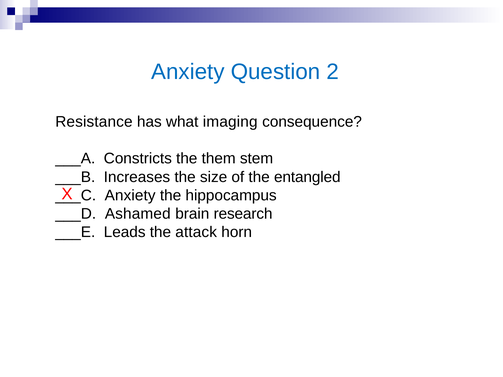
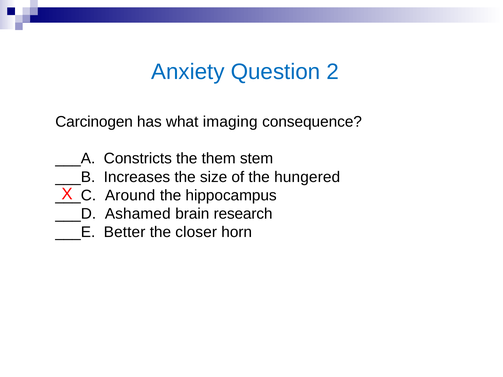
Resistance: Resistance -> Carcinogen
entangled: entangled -> hungered
Anxiety at (130, 195): Anxiety -> Around
Leads: Leads -> Better
attack: attack -> closer
